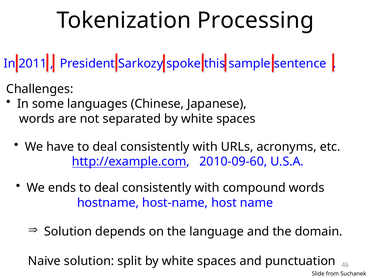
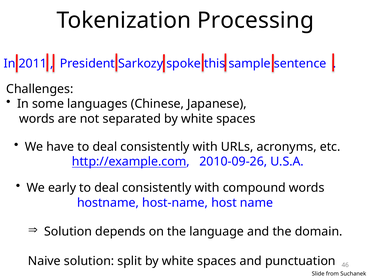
2010-09-60: 2010-09-60 -> 2010-09-26
ends: ends -> early
